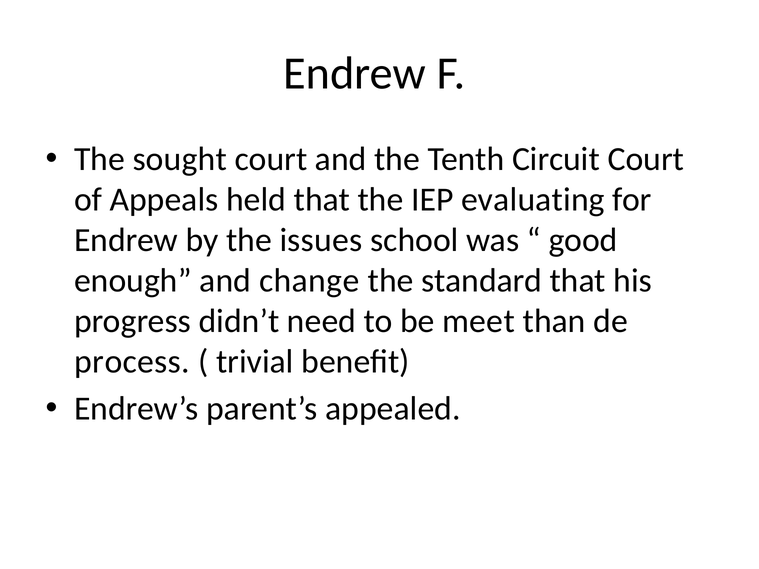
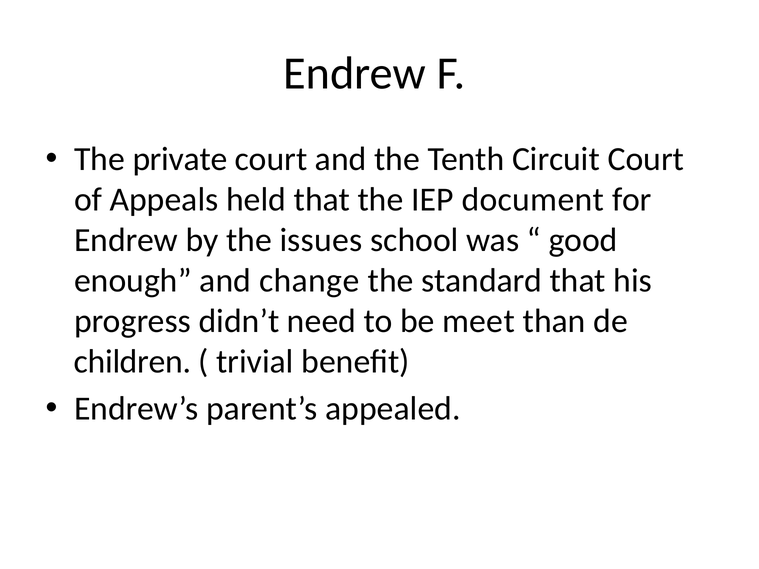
sought: sought -> private
evaluating: evaluating -> document
process: process -> children
